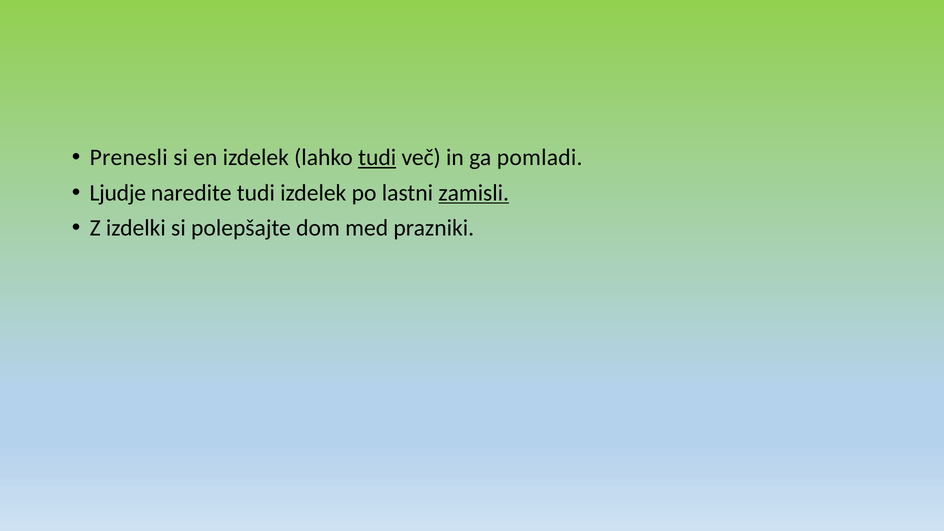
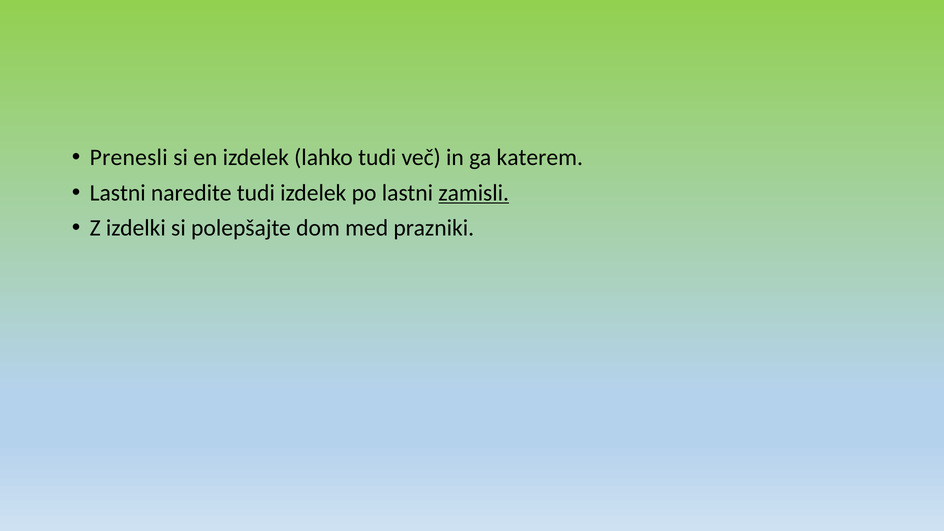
tudi at (377, 157) underline: present -> none
pomladi: pomladi -> katerem
Ljudje at (118, 193): Ljudje -> Lastni
